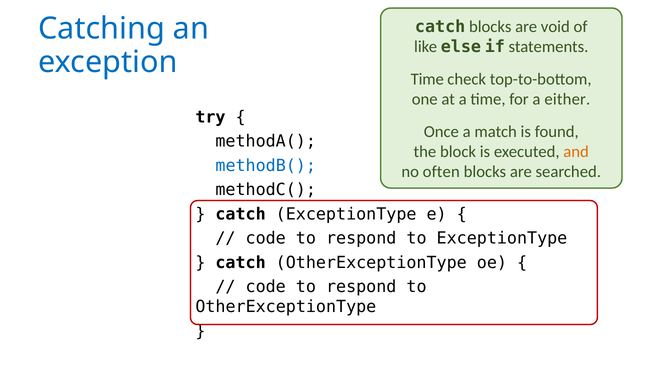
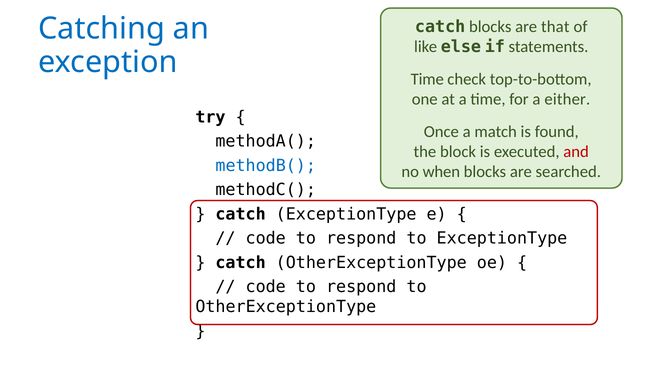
void: void -> that
and colour: orange -> red
often: often -> when
